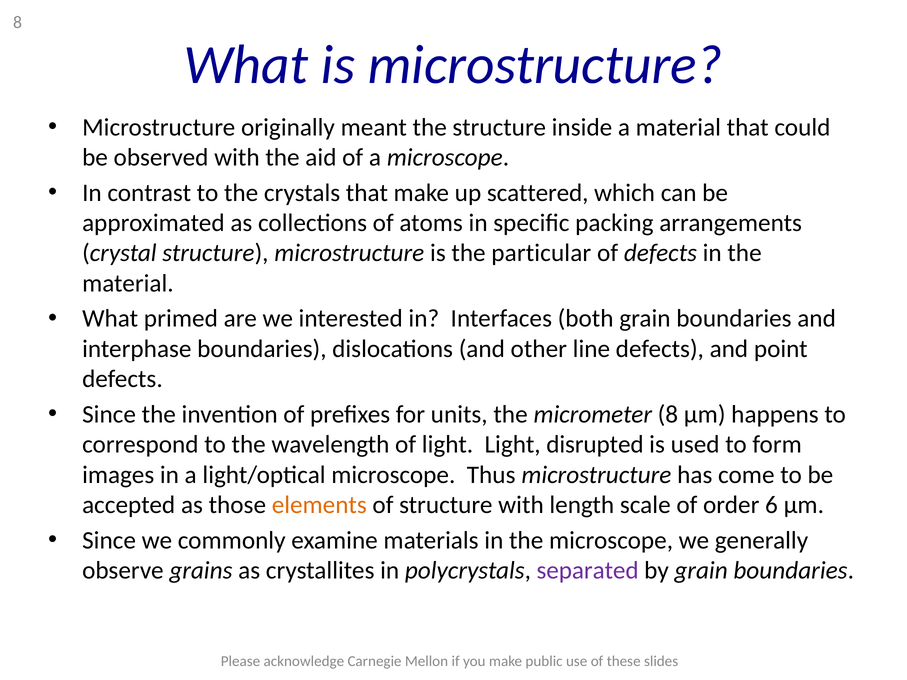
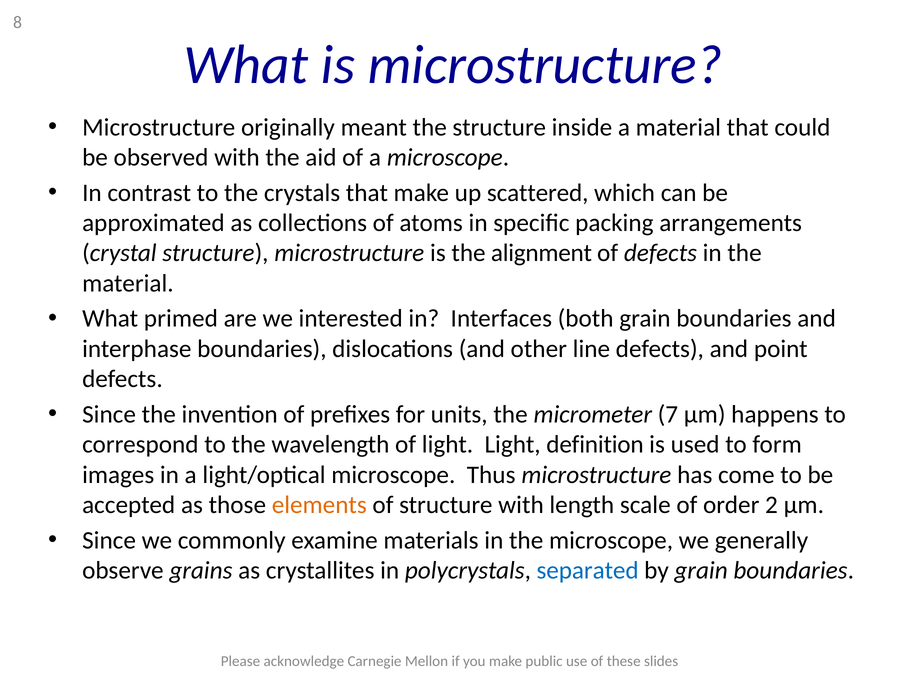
particular: particular -> alignment
micrometer 8: 8 -> 7
disrupted: disrupted -> definition
6: 6 -> 2
separated colour: purple -> blue
